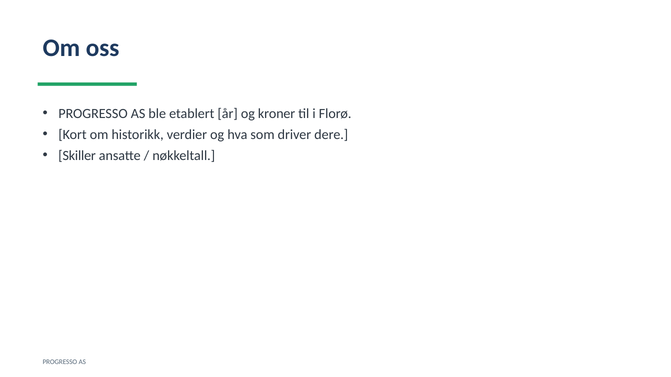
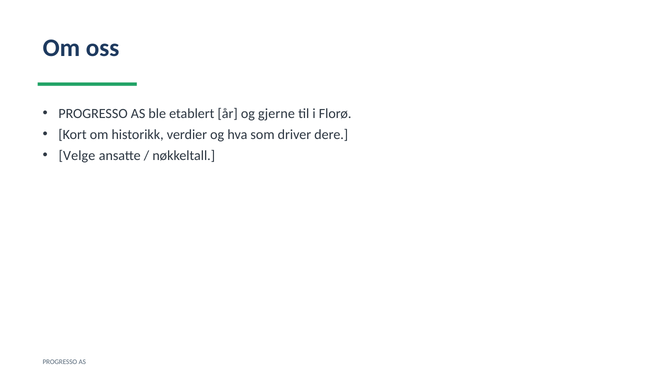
kroner: kroner -> gjerne
Skiller: Skiller -> Velge
